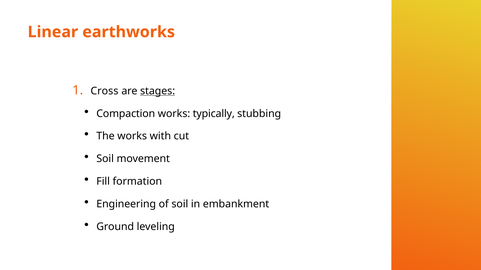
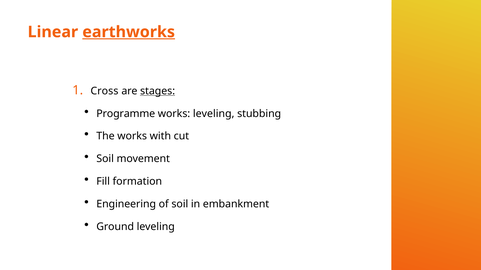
earthworks underline: none -> present
Compaction: Compaction -> Programme
works typically: typically -> leveling
